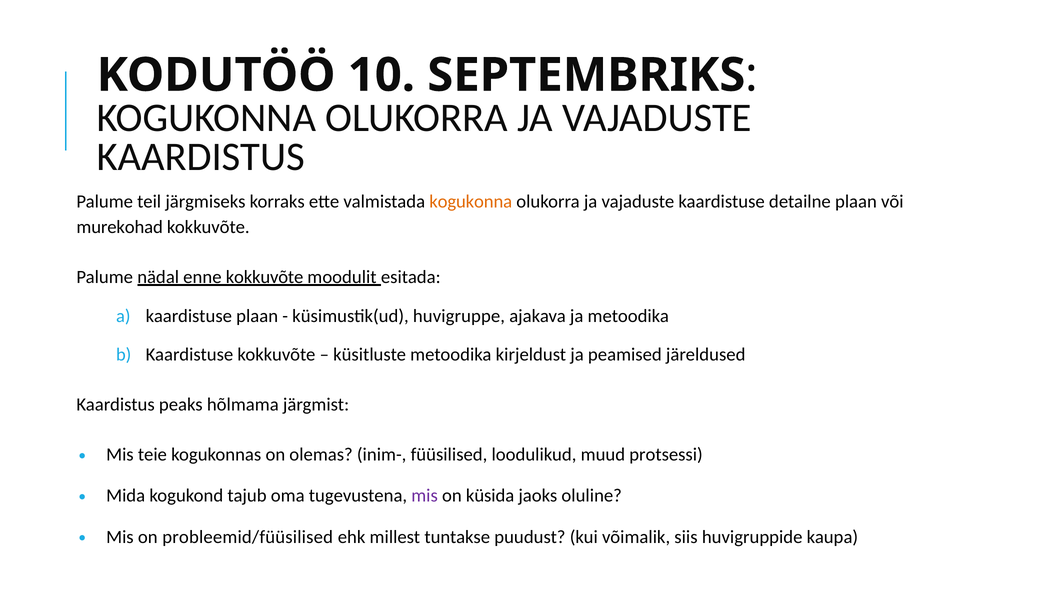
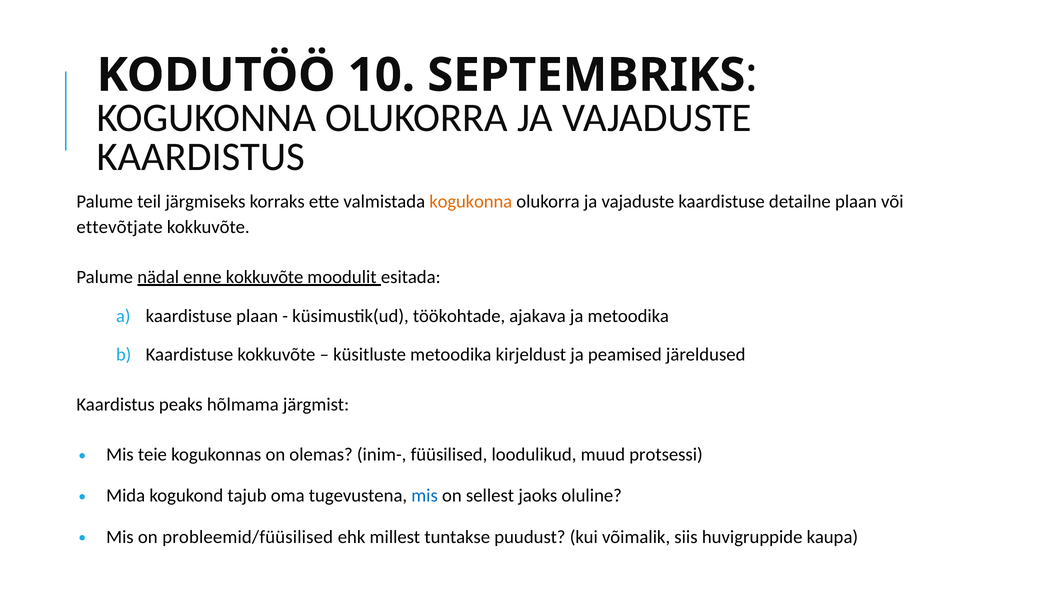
murekohad: murekohad -> ettevõtjate
huvigruppe: huvigruppe -> töökohtade
mis at (425, 496) colour: purple -> blue
küsida: küsida -> sellest
